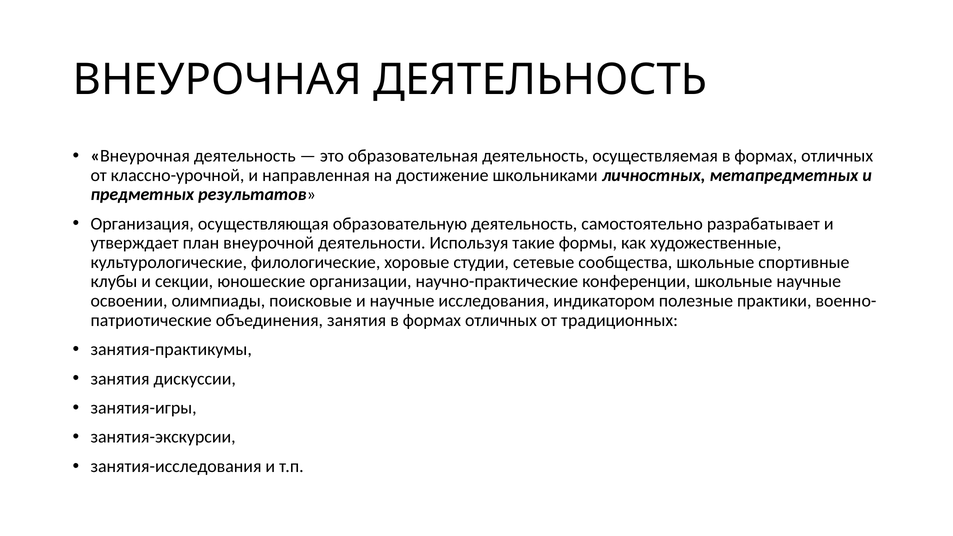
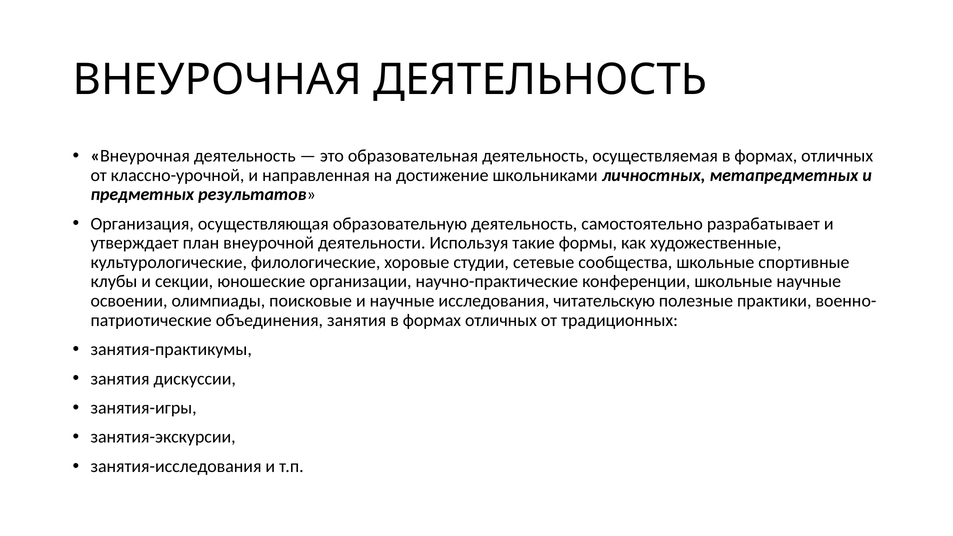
индикатором: индикатором -> читательскую
